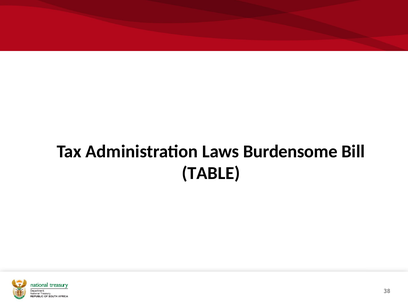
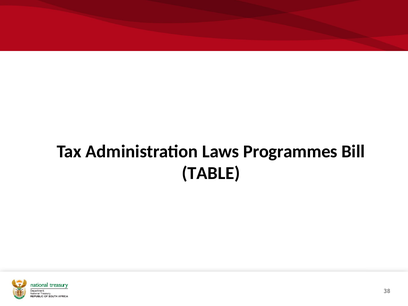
Burdensome: Burdensome -> Programmes
